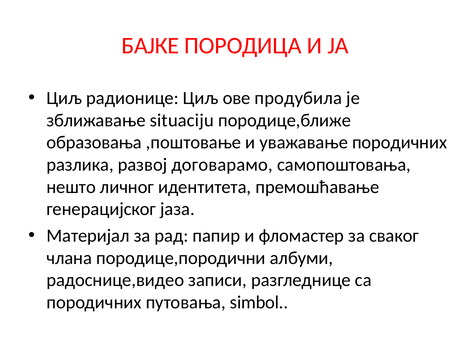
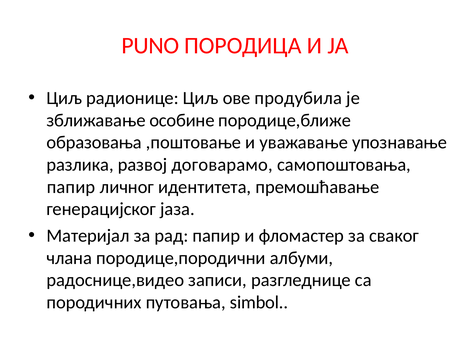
БАЈКЕ: БАЈКЕ -> PUNO
situaciju: situaciju -> особине
уважавање породичних: породичних -> упознавање
нешто at (71, 187): нешто -> папир
